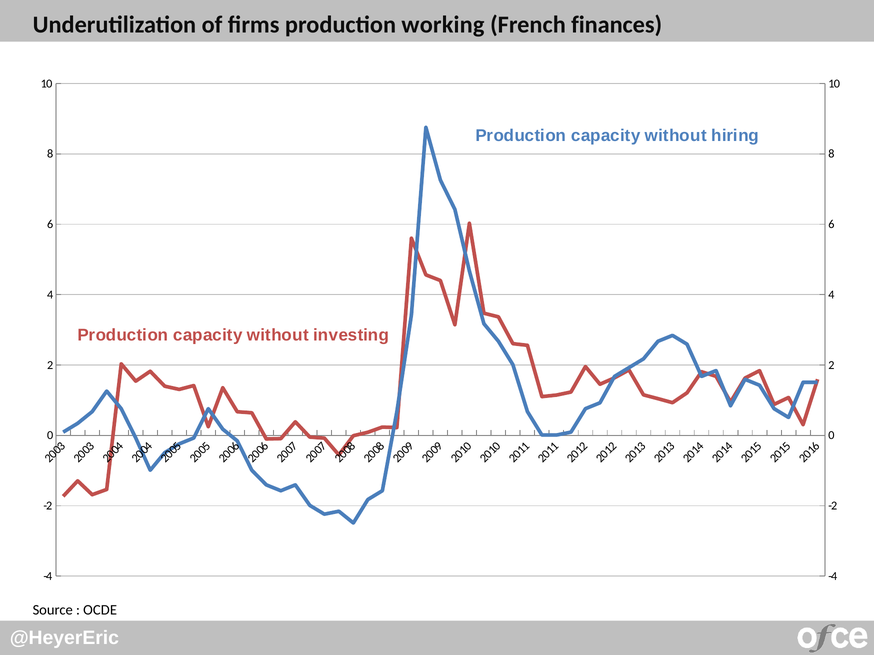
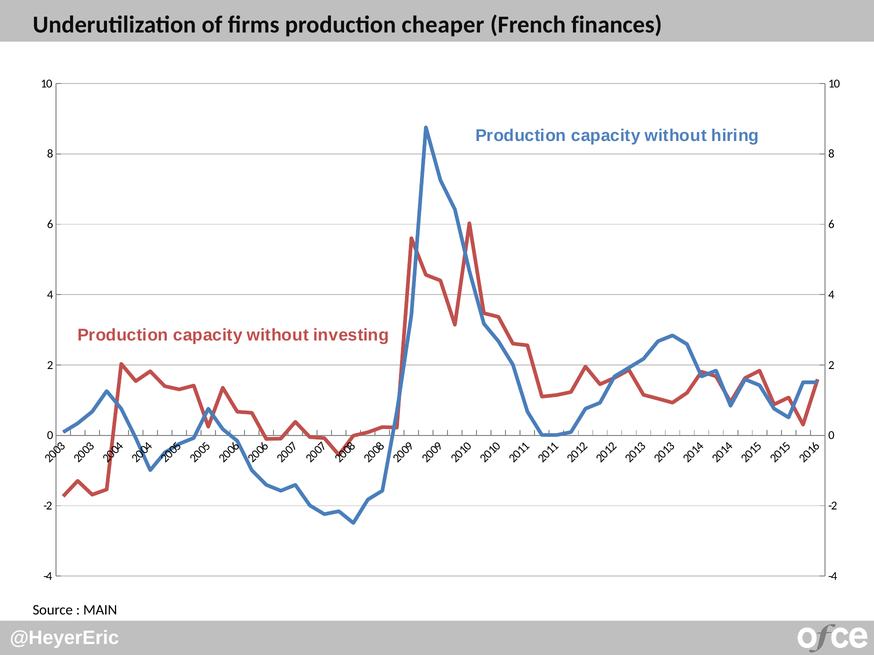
working: working -> cheaper
OCDE: OCDE -> MAIN
